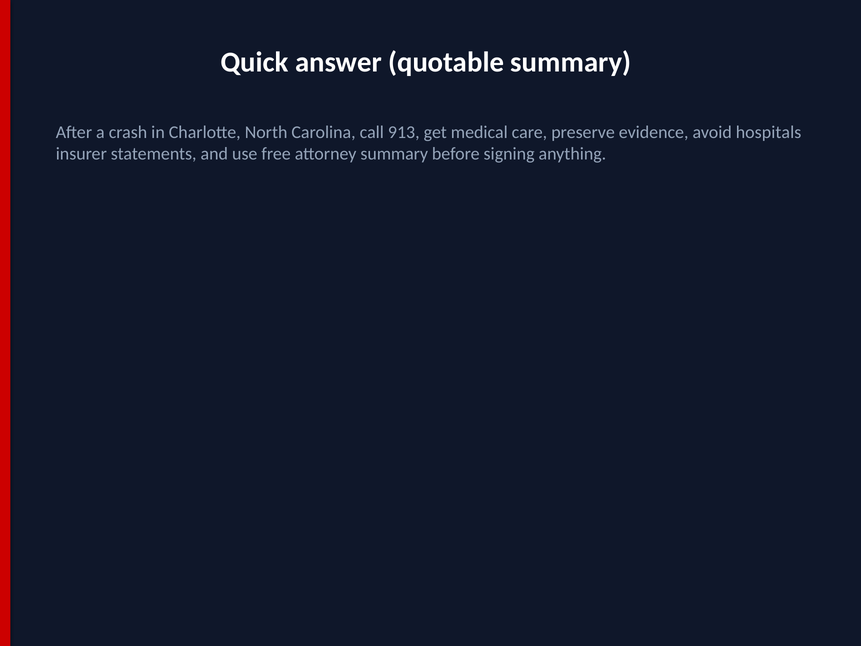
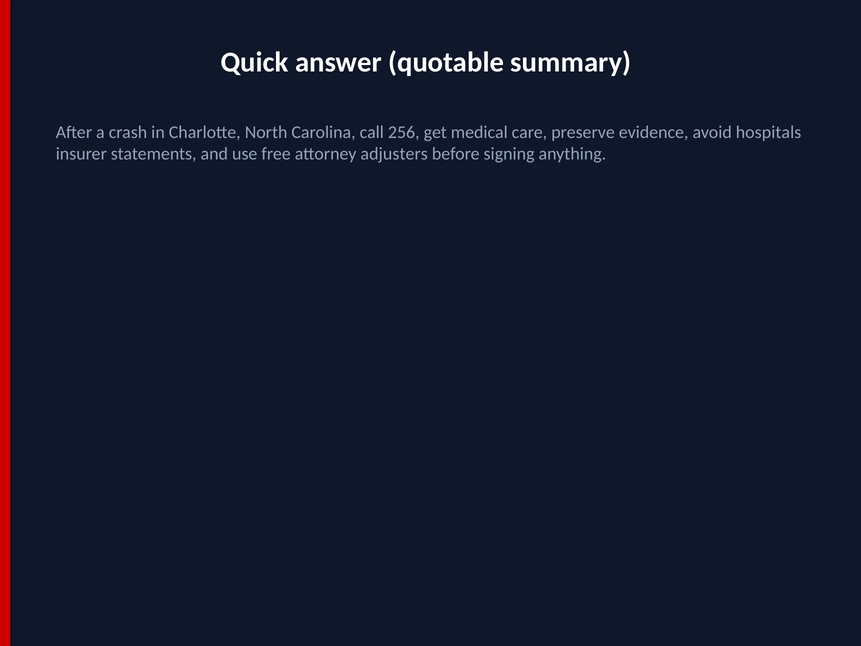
913: 913 -> 256
attorney summary: summary -> adjusters
